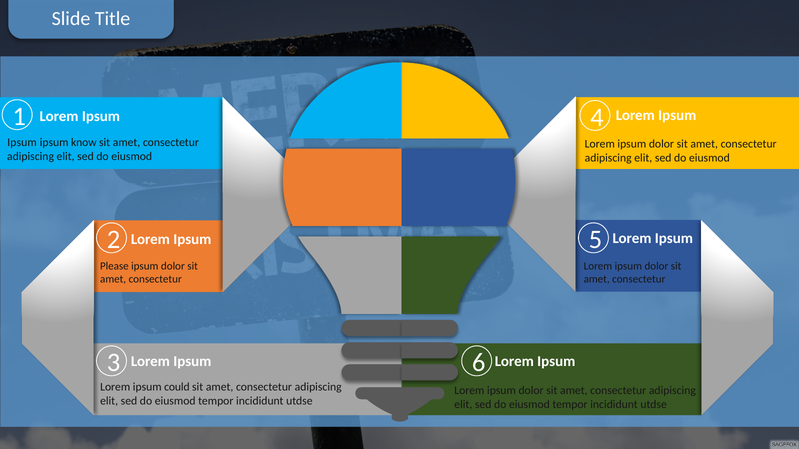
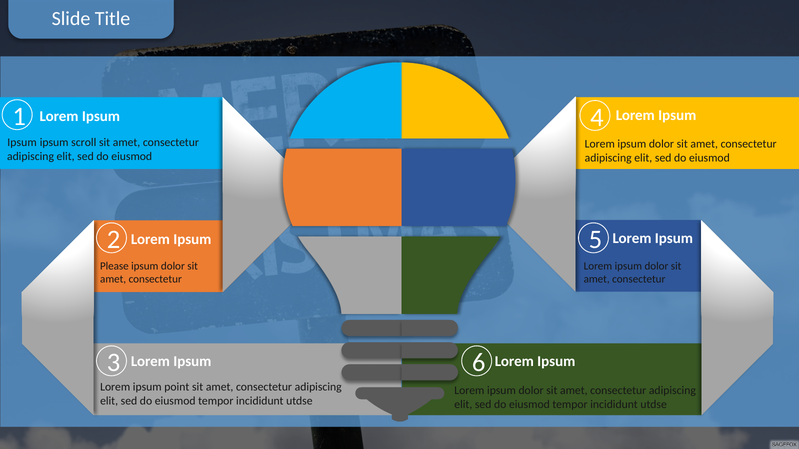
know: know -> scroll
could: could -> point
